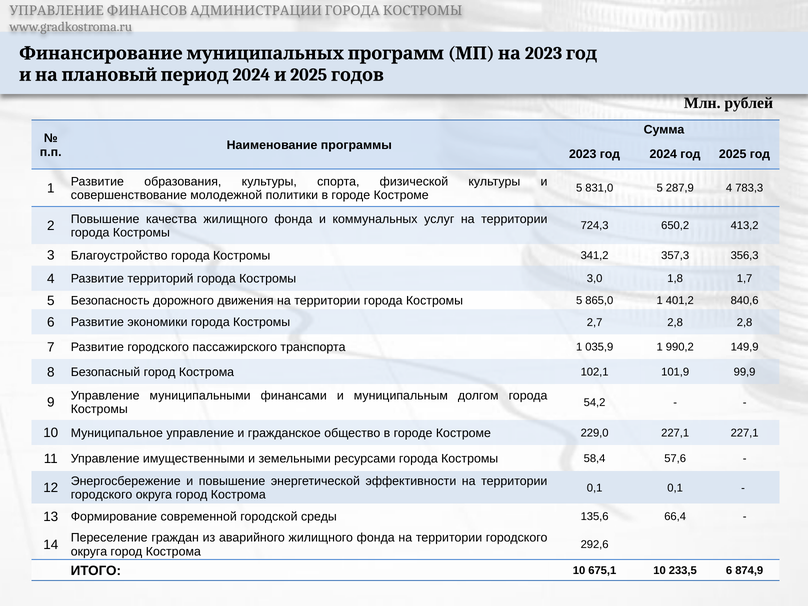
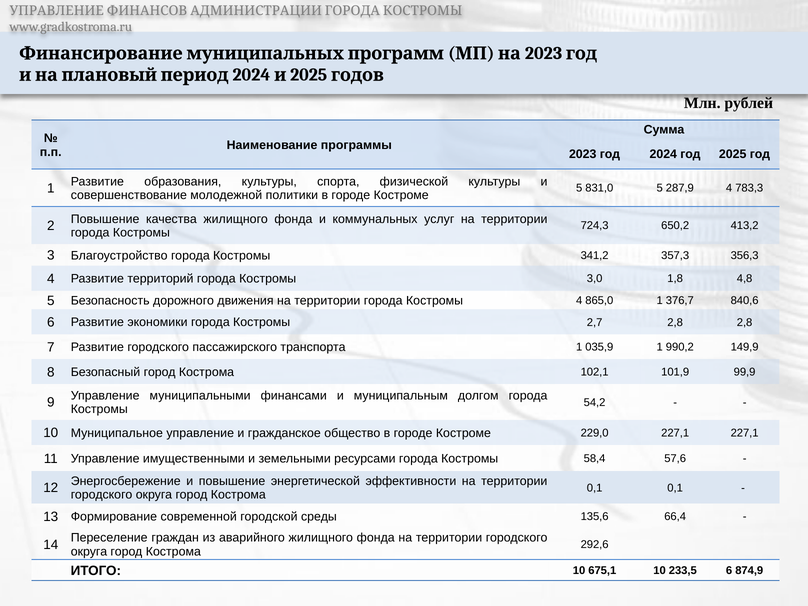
1,7: 1,7 -> 4,8
Костромы 5: 5 -> 4
401,2: 401,2 -> 376,7
